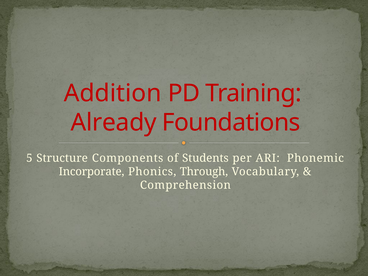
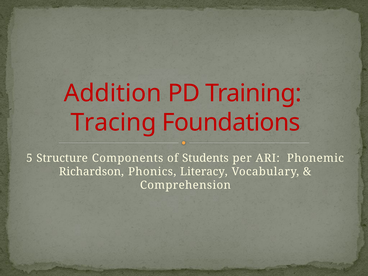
Already: Already -> Tracing
Incorporate: Incorporate -> Richardson
Through: Through -> Literacy
